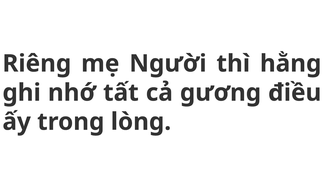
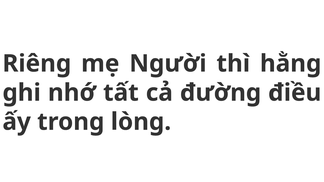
gương: gương -> đường
